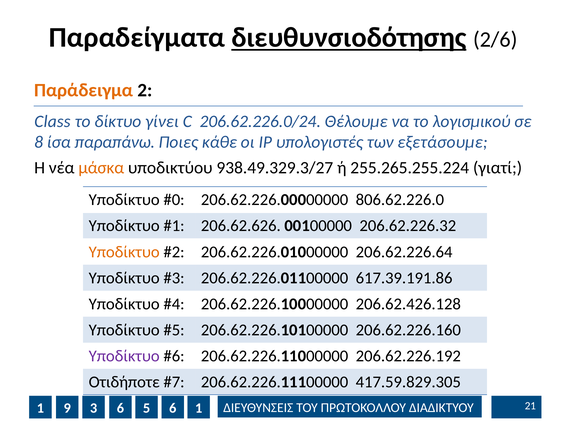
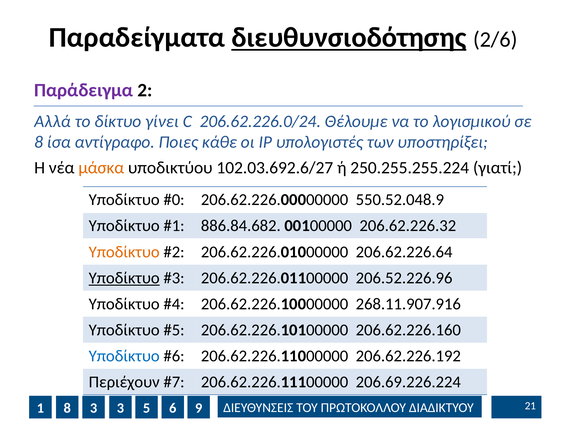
Παράδειγμα colour: orange -> purple
Class: Class -> Αλλά
παραπάνω: παραπάνω -> αντίγραφο
εξετάσουμε: εξετάσουμε -> υποστηρίξει
938.49.329.3/27: 938.49.329.3/27 -> 102.03.692.6/27
255.265.255.224: 255.265.255.224 -> 250.255.255.224
806.62.226.0: 806.62.226.0 -> 550.52.048.9
206.62.626: 206.62.626 -> 886.84.682
Υποδίκτυο at (124, 278) underline: none -> present
617.39.191.86: 617.39.191.86 -> 206.52.226.96
206.62.426.128: 206.62.426.128 -> 268.11.907.916
Υποδίκτυο at (124, 356) colour: purple -> blue
Οτιδήποτε: Οτιδήποτε -> Περιέχουν
417.59.829.305: 417.59.829.305 -> 206.69.226.224
1 9: 9 -> 8
3 6: 6 -> 3
6 1: 1 -> 9
